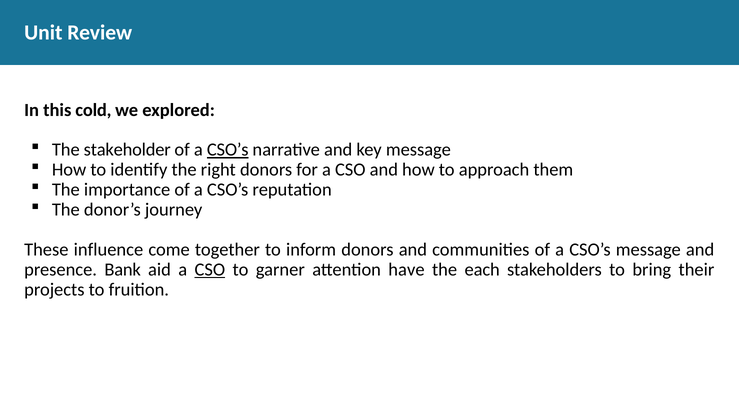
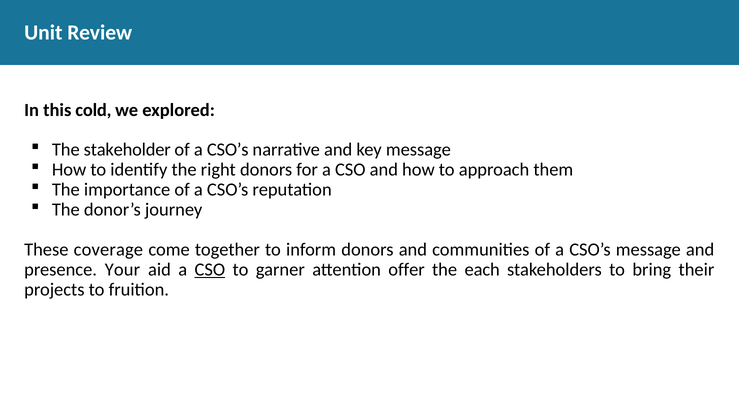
CSO’s at (228, 150) underline: present -> none
influence: influence -> coverage
Bank: Bank -> Your
have: have -> offer
